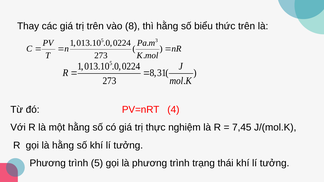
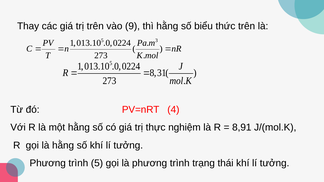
8: 8 -> 9
7,45: 7,45 -> 8,91
